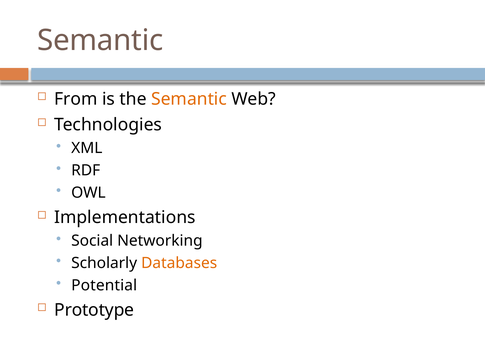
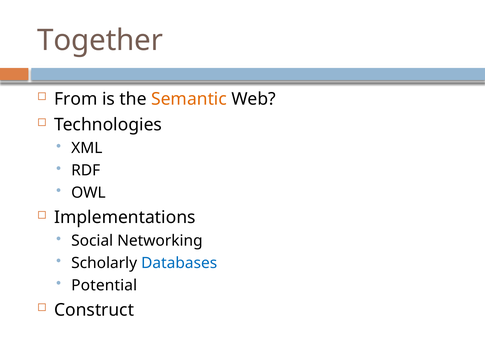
Semantic at (100, 40): Semantic -> Together
Databases colour: orange -> blue
Prototype: Prototype -> Construct
